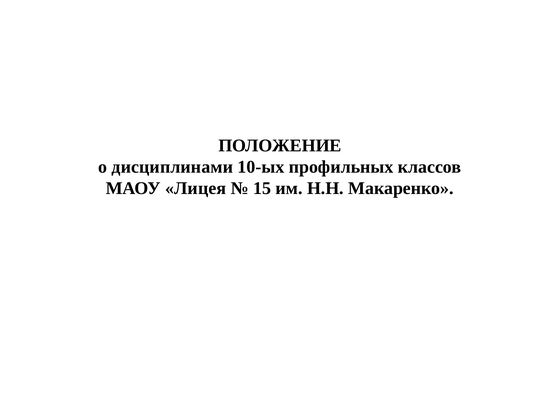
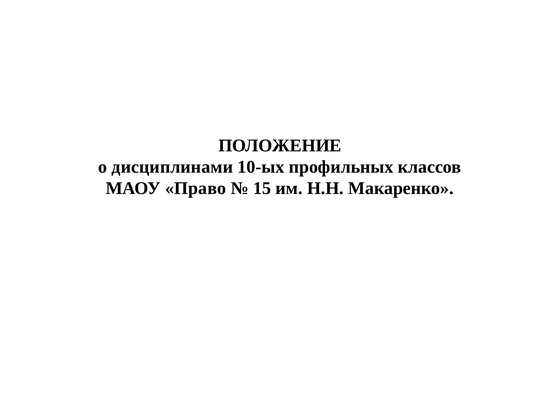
Лицея: Лицея -> Право
